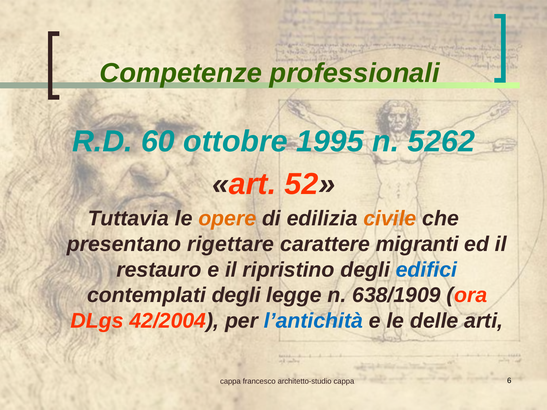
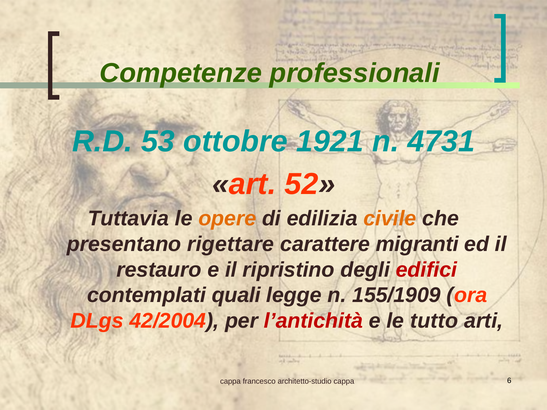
60: 60 -> 53
1995: 1995 -> 1921
5262: 5262 -> 4731
edifici colour: blue -> red
contemplati degli: degli -> quali
638/1909: 638/1909 -> 155/1909
l’antichità colour: blue -> red
delle: delle -> tutto
